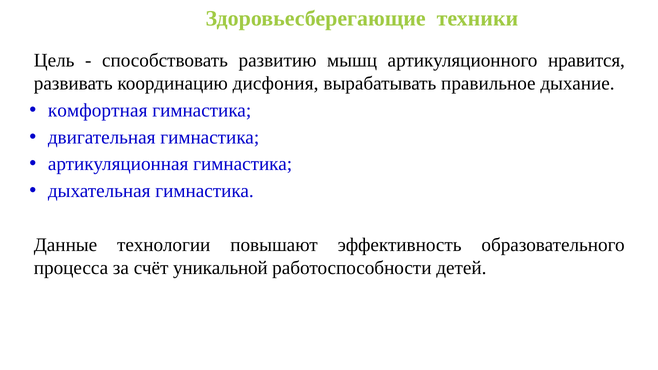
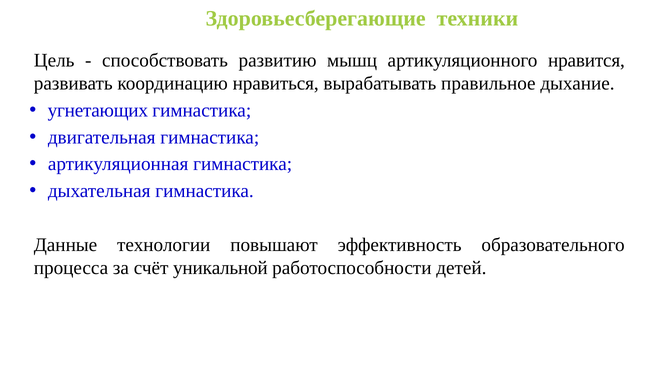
дисфония: дисфония -> нравиться
комфортная: комфортная -> угнетающих
